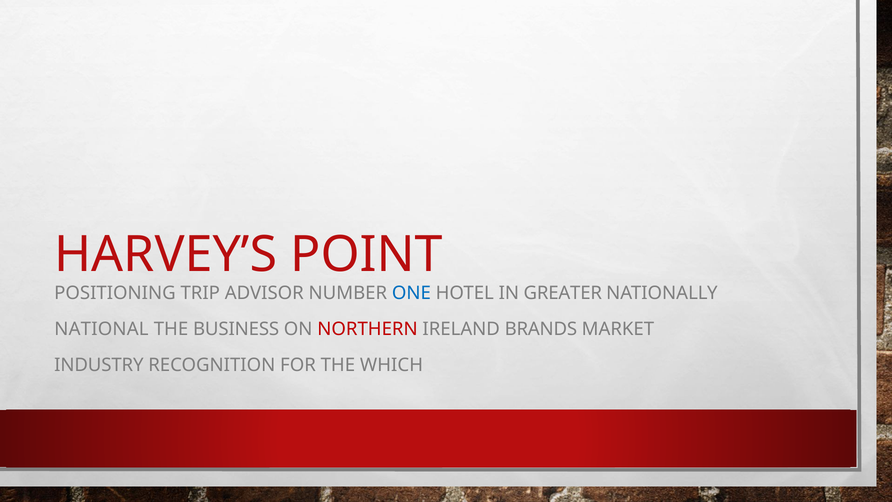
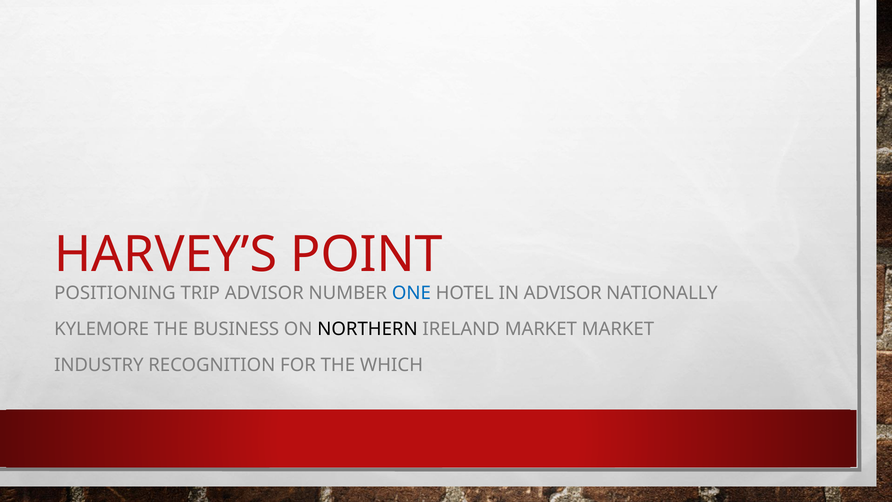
IN GREATER: GREATER -> ADVISOR
NATIONAL: NATIONAL -> KYLEMORE
NORTHERN colour: red -> black
IRELAND BRANDS: BRANDS -> MARKET
